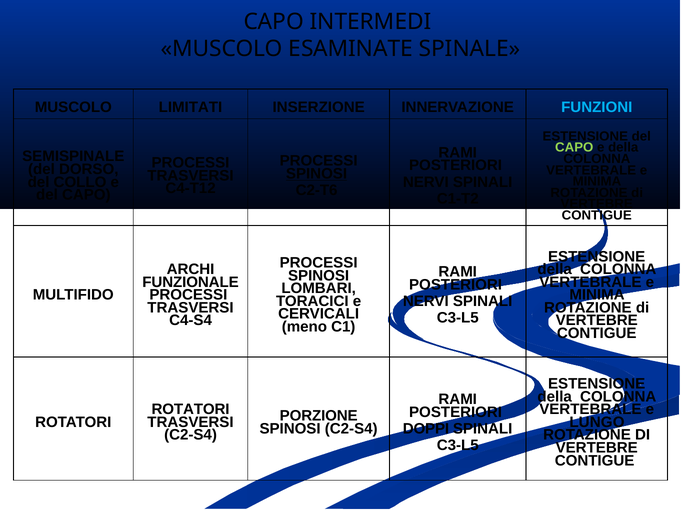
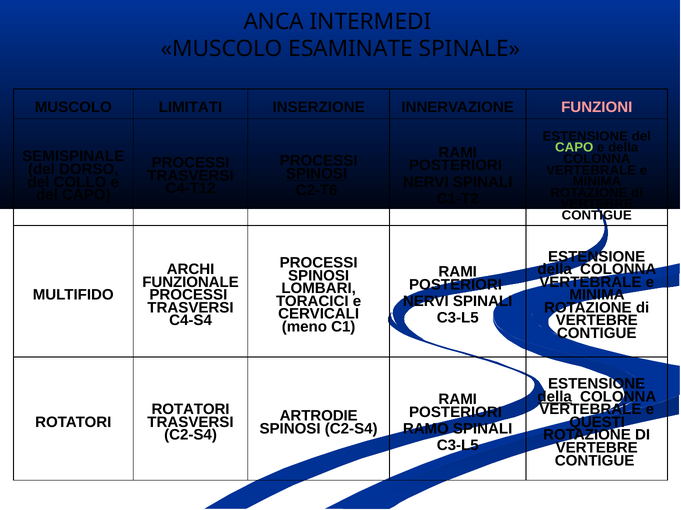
CAPO at (274, 22): CAPO -> ANCA
FUNZIONI colour: light blue -> pink
della at (555, 397) underline: none -> present
PORZIONE: PORZIONE -> ARTRODIE
LUNGO: LUNGO -> QUESTI
DOPPI: DOPPI -> RAMO
